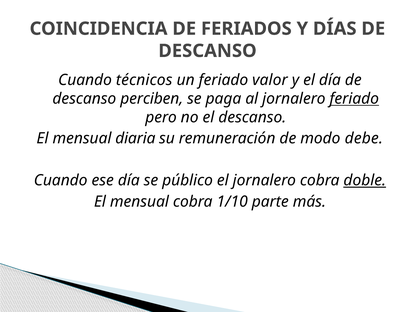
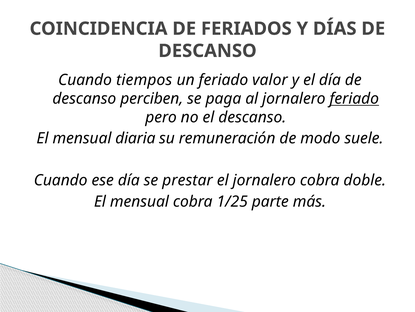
técnicos: técnicos -> tiempos
debe: debe -> suele
público: público -> prestar
doble underline: present -> none
1/10: 1/10 -> 1/25
